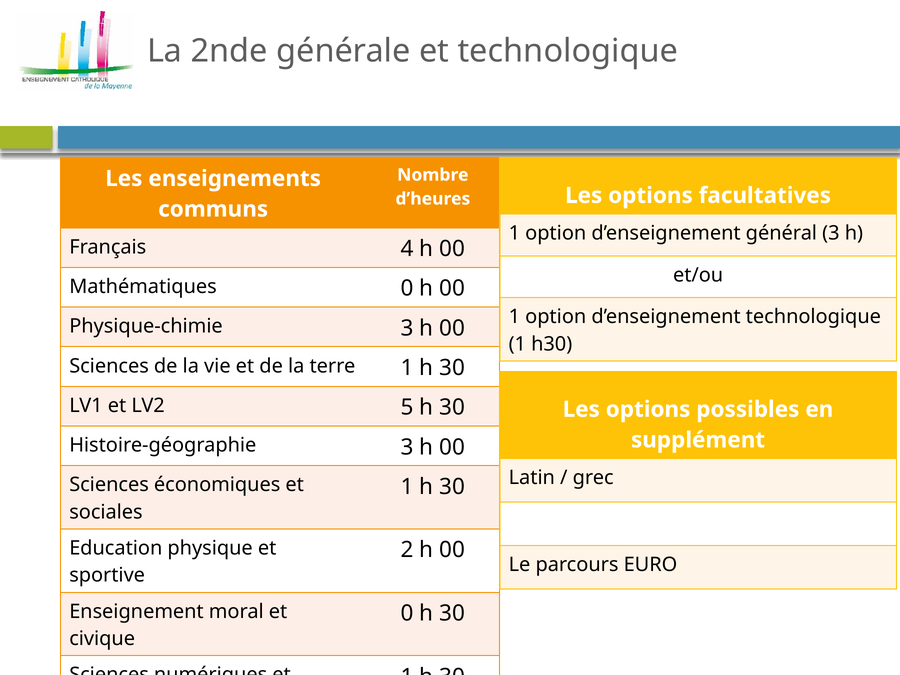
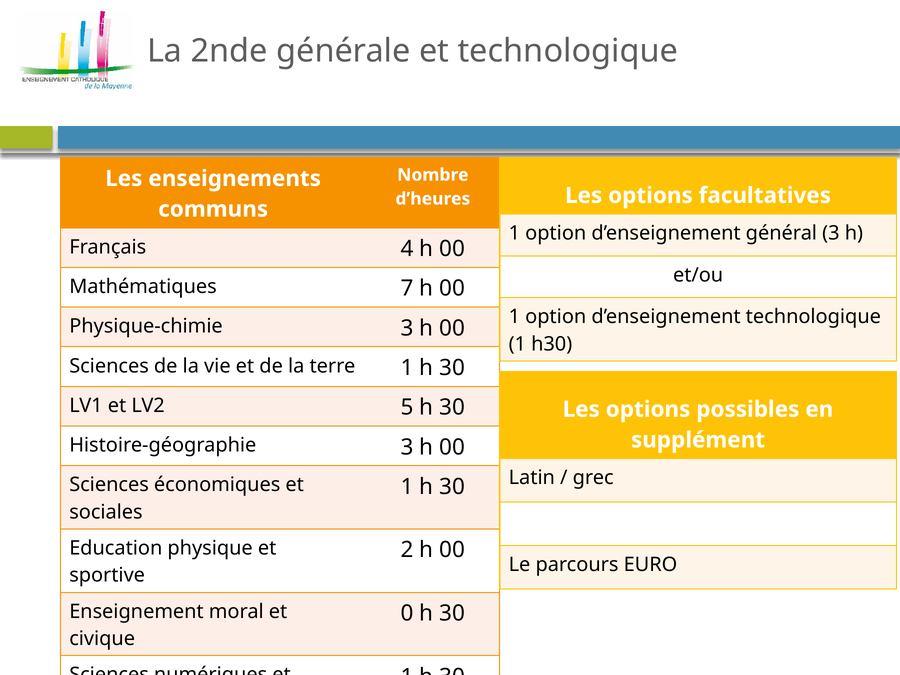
Mathématiques 0: 0 -> 7
